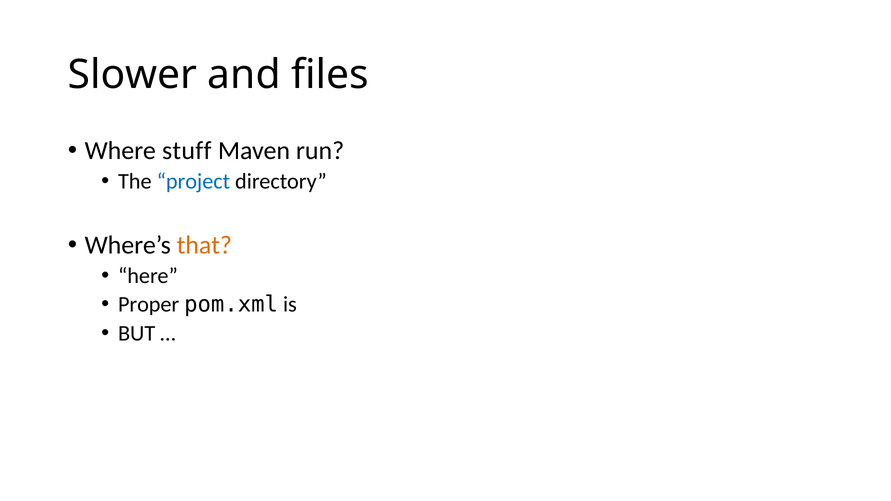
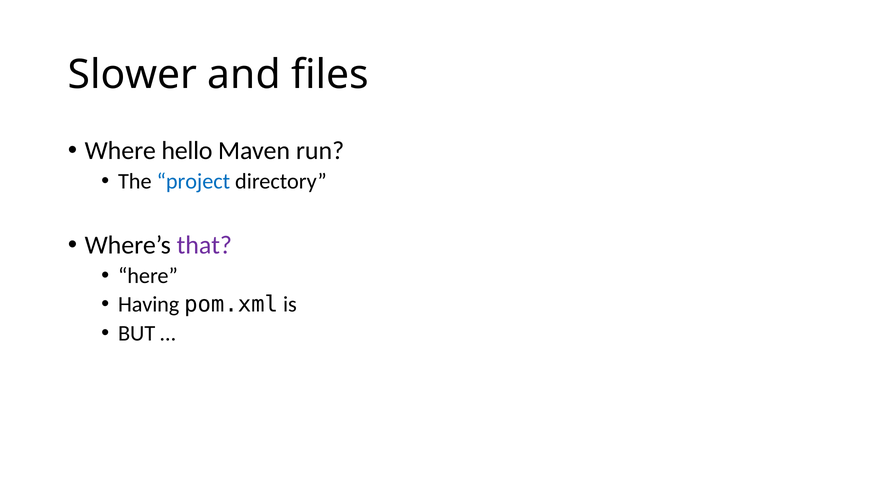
stuff: stuff -> hello
that colour: orange -> purple
Proper: Proper -> Having
